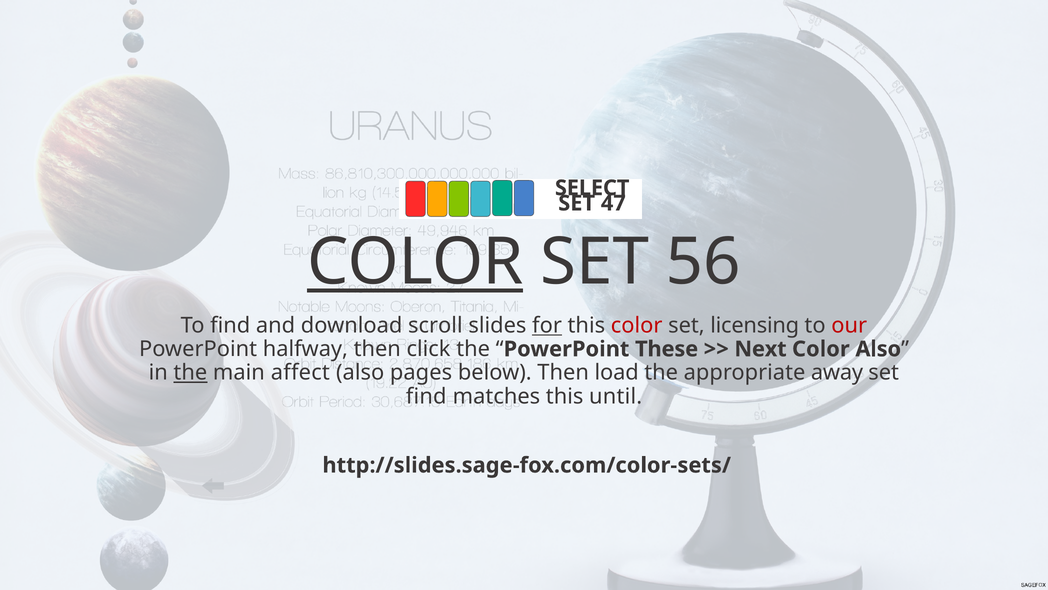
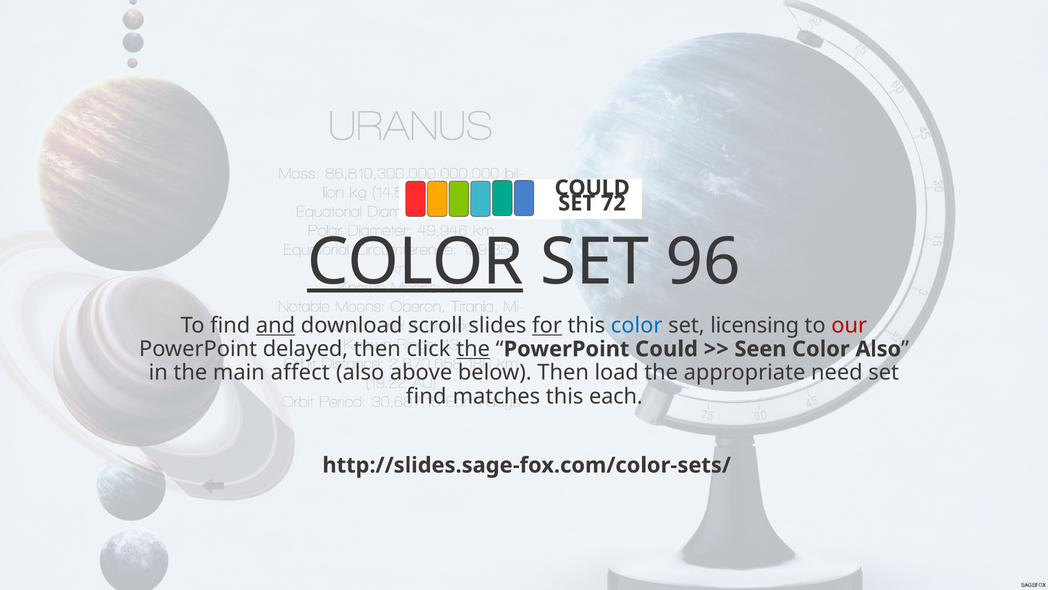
SELECT at (592, 188): SELECT -> COULD
47: 47 -> 72
56: 56 -> 96
and underline: none -> present
color at (637, 325) colour: red -> blue
halfway: halfway -> delayed
the at (473, 349) underline: none -> present
PowerPoint These: These -> Could
Next: Next -> Seen
the at (190, 372) underline: present -> none
pages: pages -> above
away: away -> need
until: until -> each
